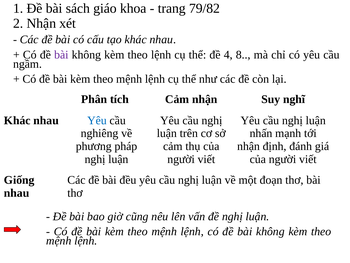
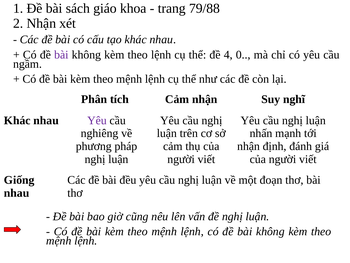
79/82: 79/82 -> 79/88
8: 8 -> 0
Yêu at (97, 120) colour: blue -> purple
